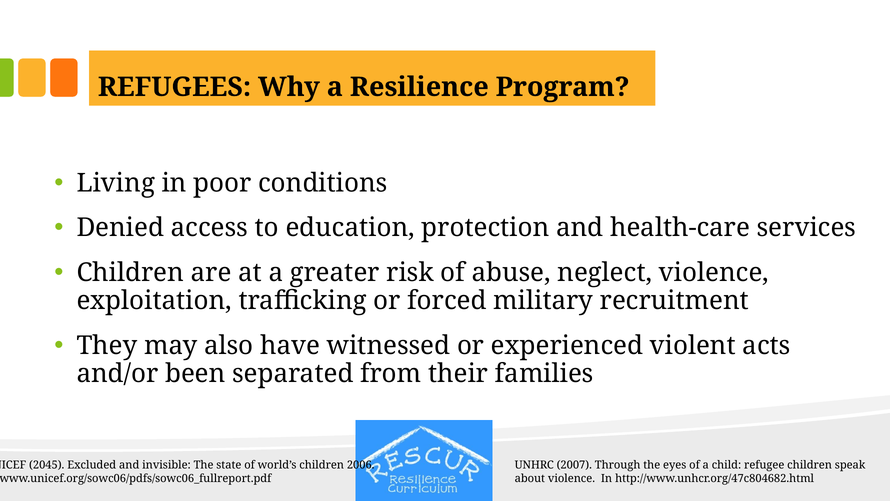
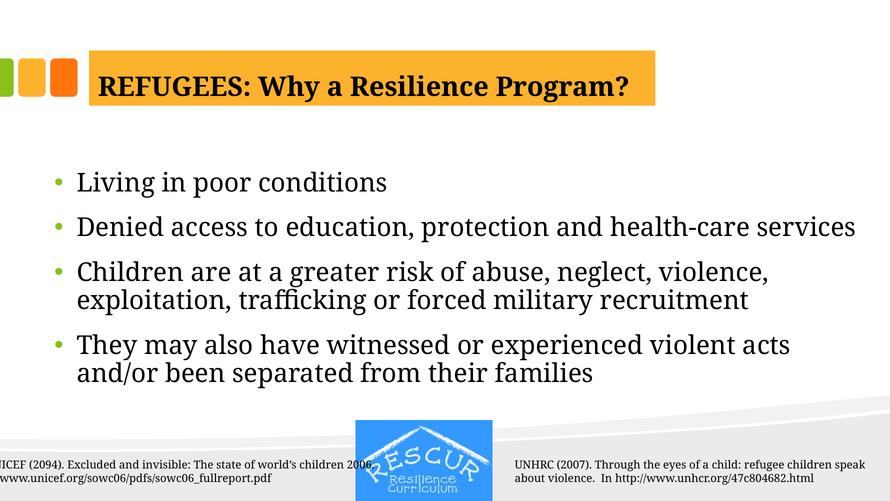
2045: 2045 -> 2094
